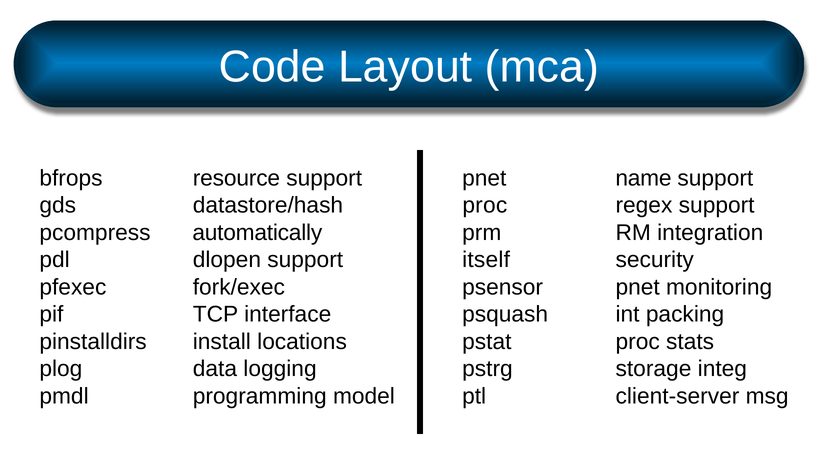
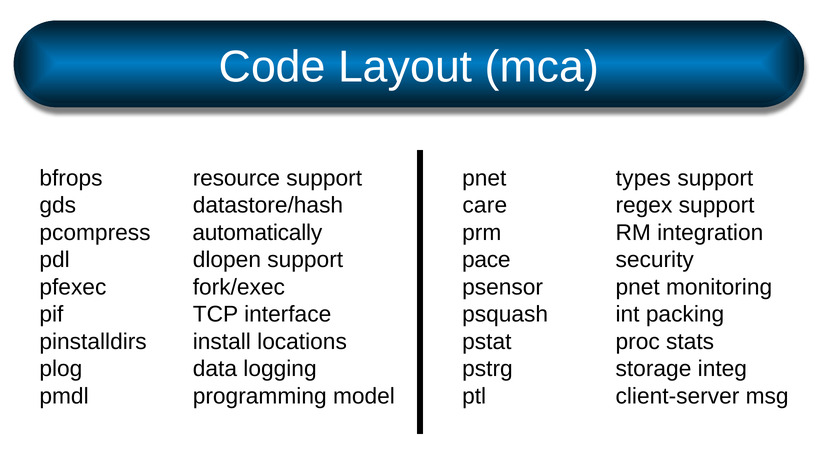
name: name -> types
proc at (485, 205): proc -> care
itself: itself -> pace
